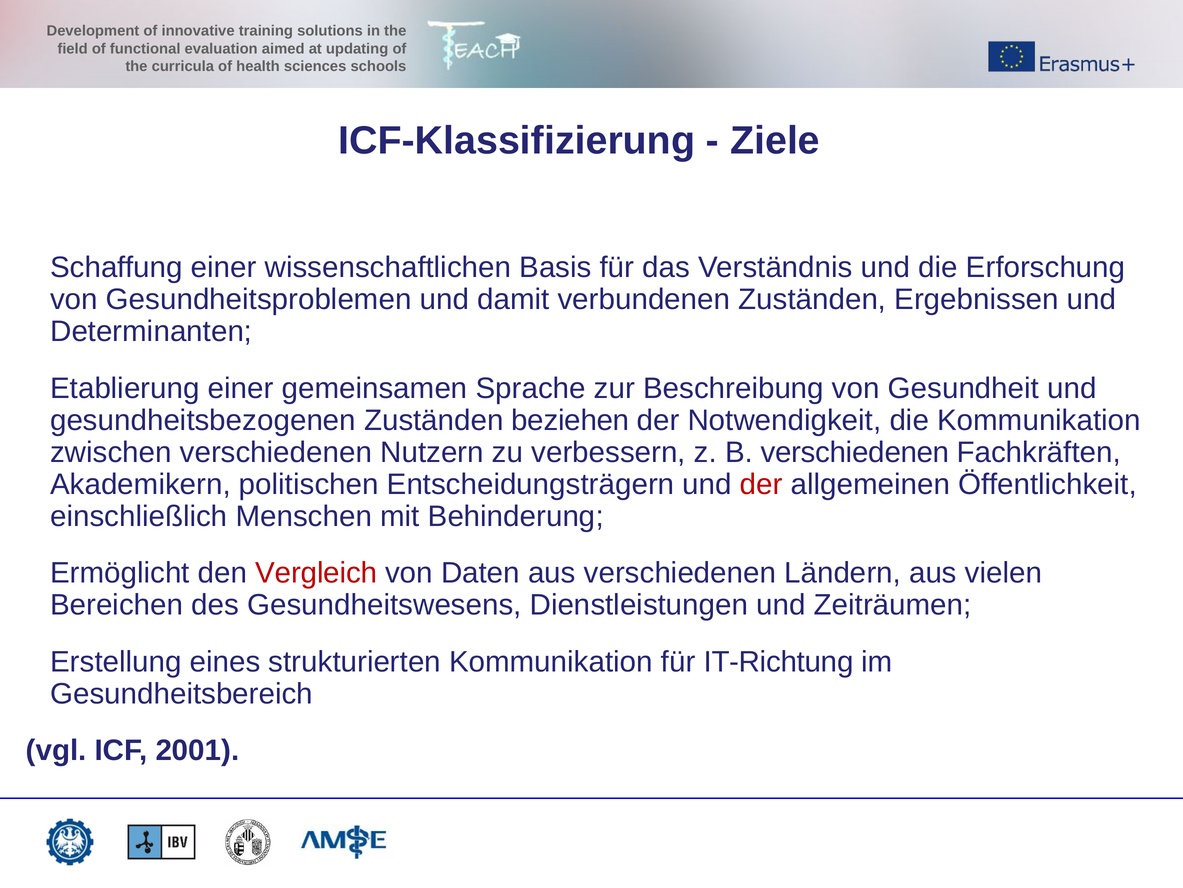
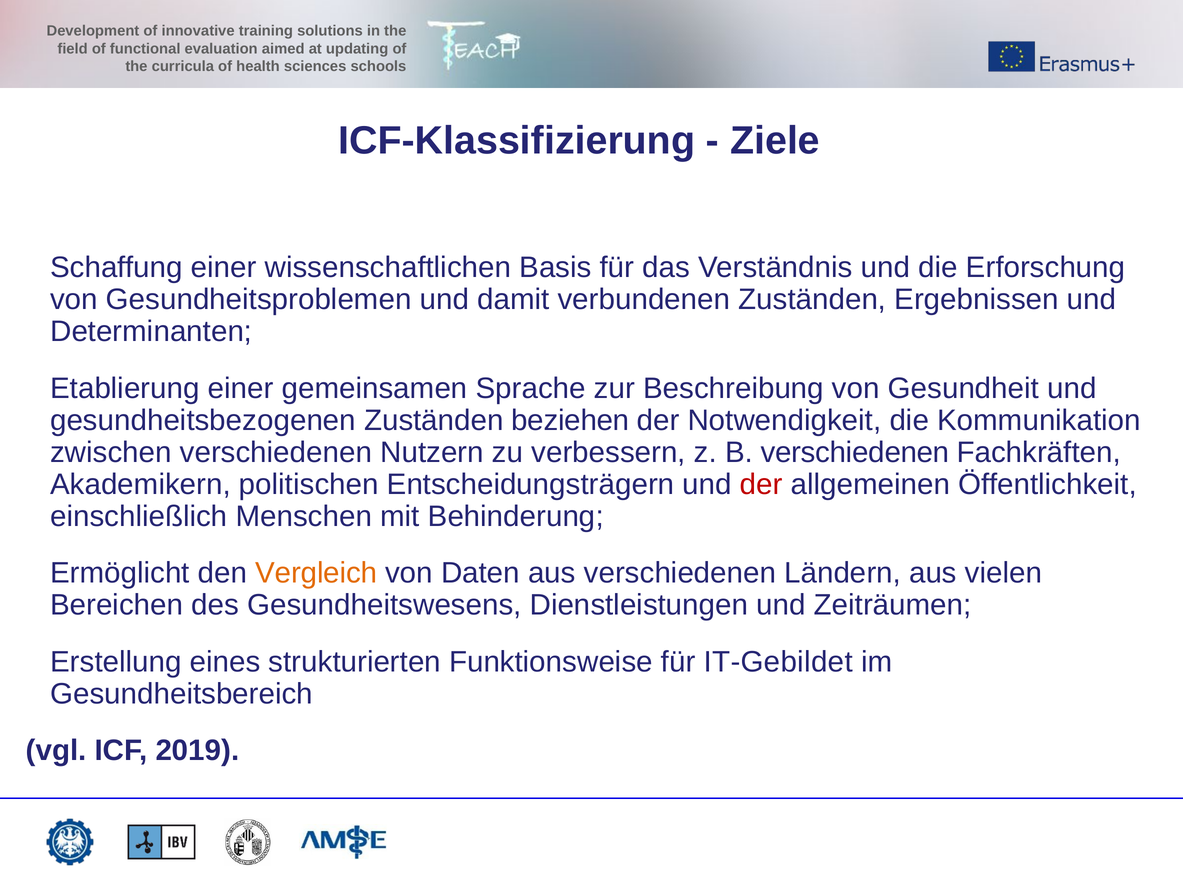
Vergleich colour: red -> orange
strukturierten Kommunikation: Kommunikation -> Funktionsweise
IT-Richtung: IT-Richtung -> IT-Gebildet
2001: 2001 -> 2019
